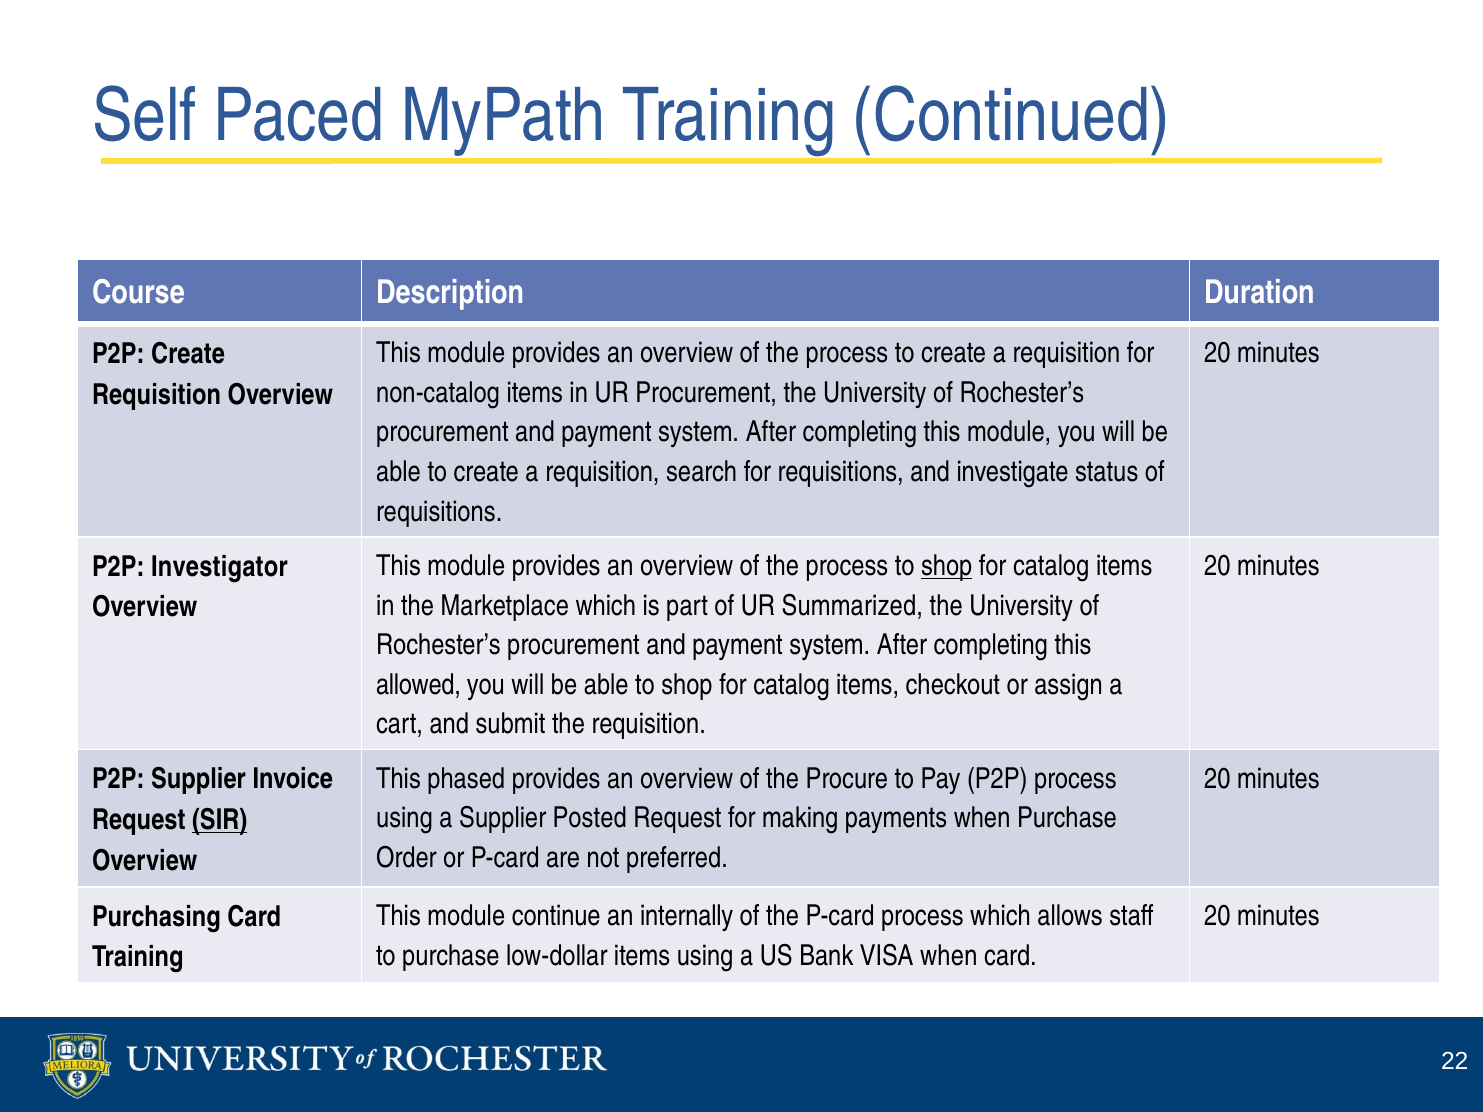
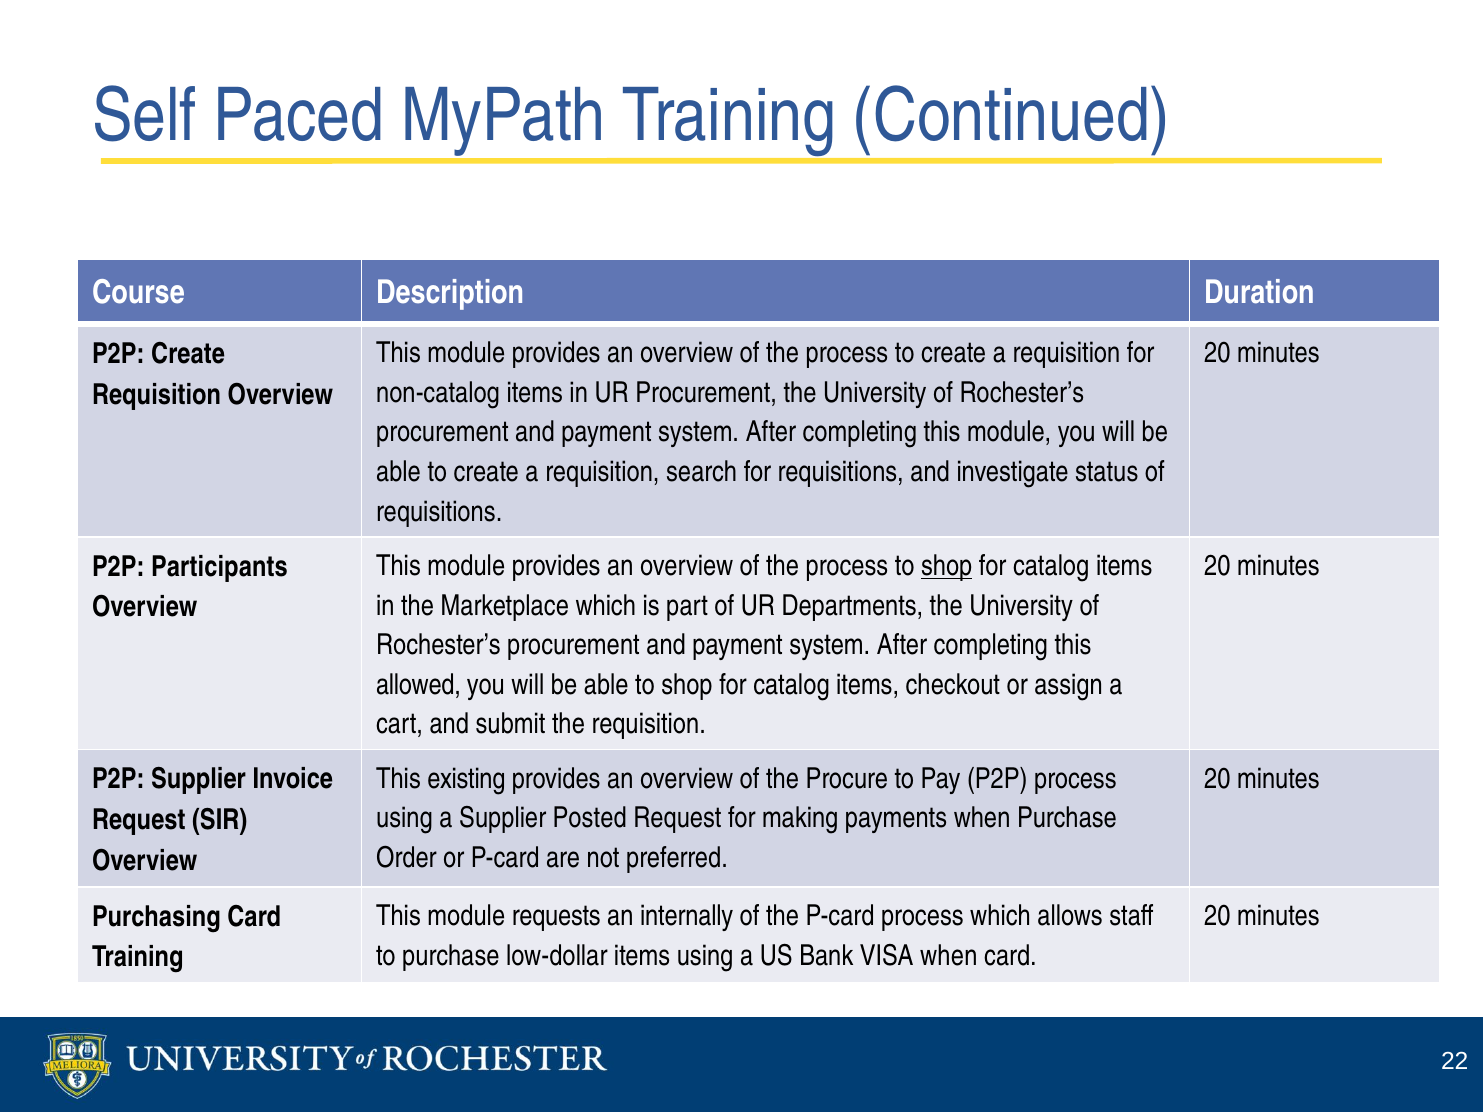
Investigator: Investigator -> Participants
Summarized: Summarized -> Departments
phased: phased -> existing
SIR underline: present -> none
continue: continue -> requests
